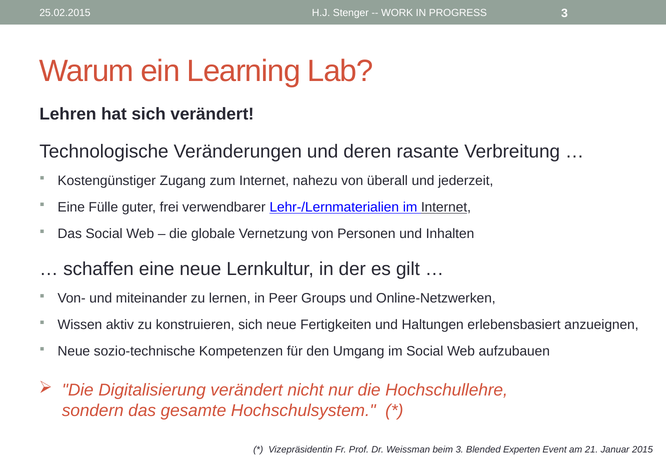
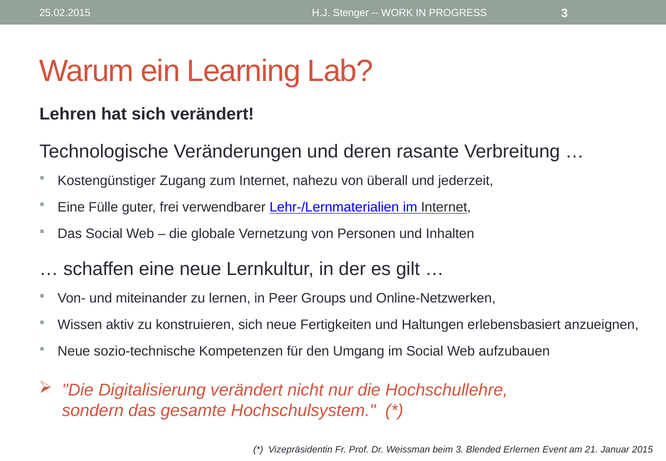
Experten: Experten -> Erlernen
